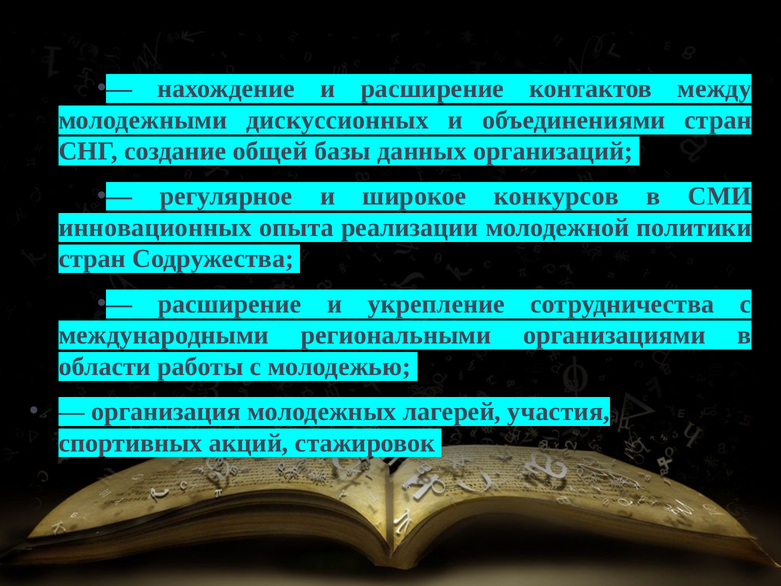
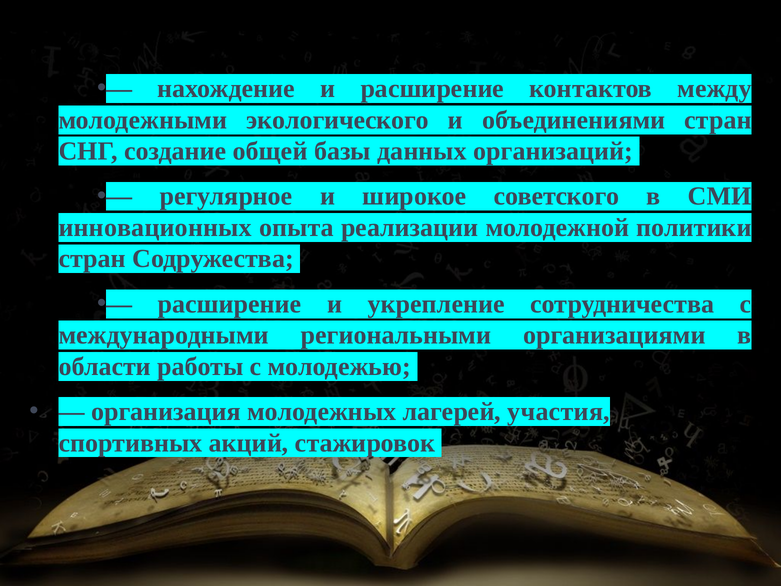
дискуссионных: дискуссионных -> экологического
конкурсов: конкурсов -> советского
